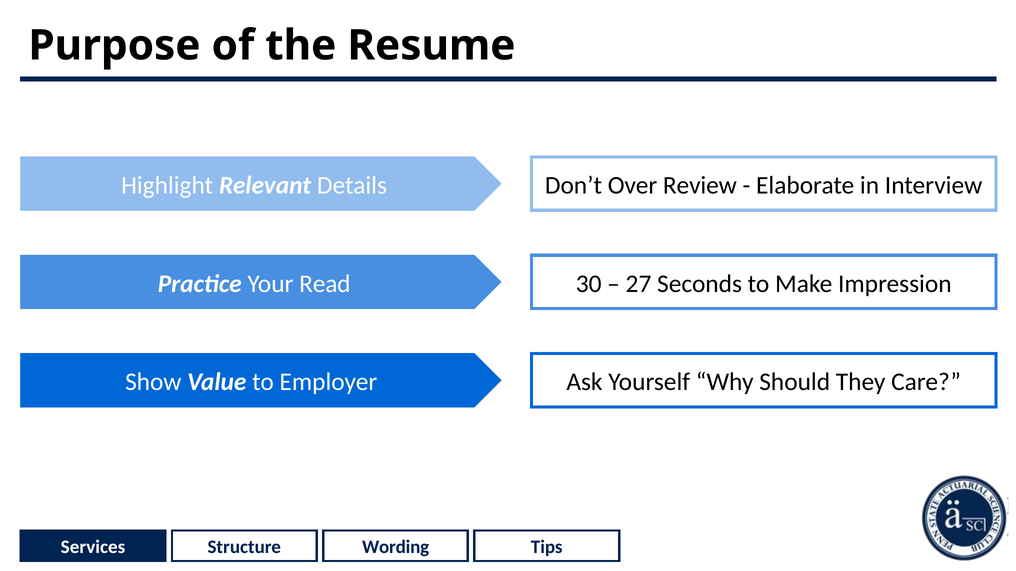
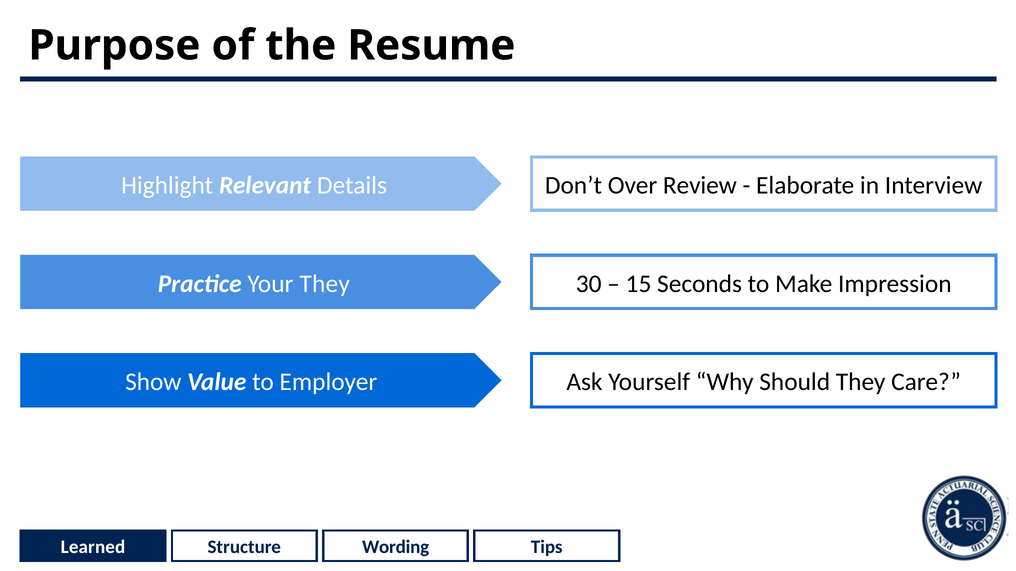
Your Read: Read -> They
27: 27 -> 15
Services: Services -> Learned
